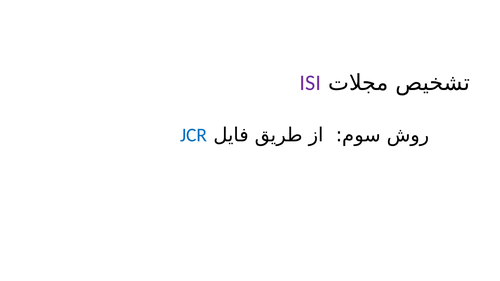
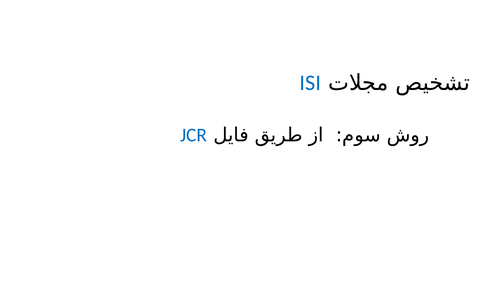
ISI colour: purple -> blue
